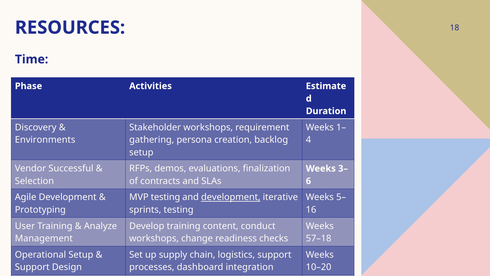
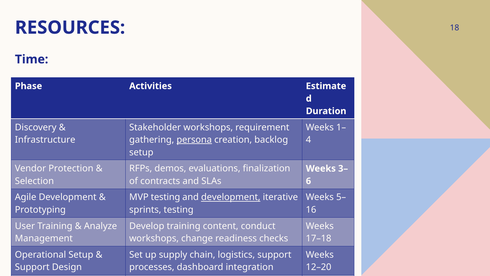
Environments: Environments -> Infrastructure
persona underline: none -> present
Successful: Successful -> Protection
57–18: 57–18 -> 17–18
10–20: 10–20 -> 12–20
